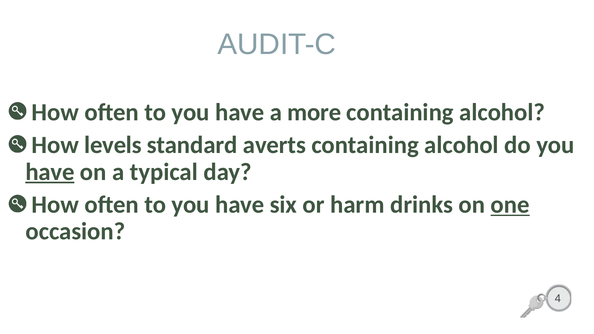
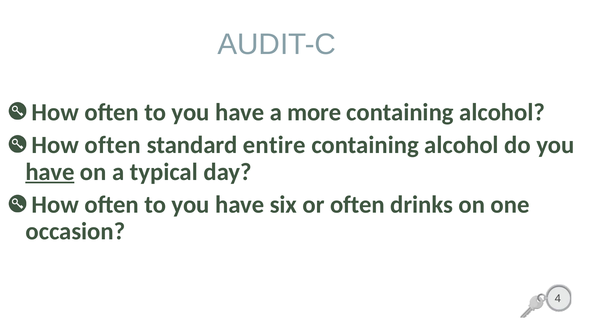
levels at (113, 145): levels -> often
averts: averts -> entire
or harm: harm -> often
one underline: present -> none
